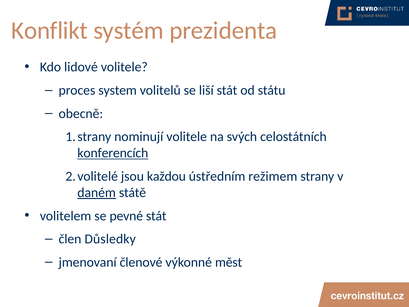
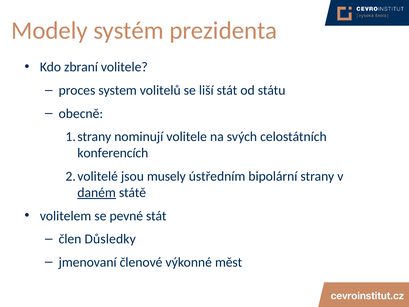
Konflikt: Konflikt -> Modely
lidové: lidové -> zbraní
konferencích underline: present -> none
každou: každou -> musely
režimem: režimem -> bipolární
